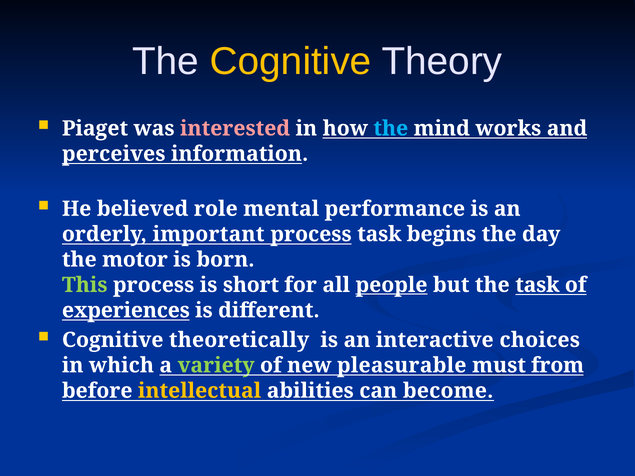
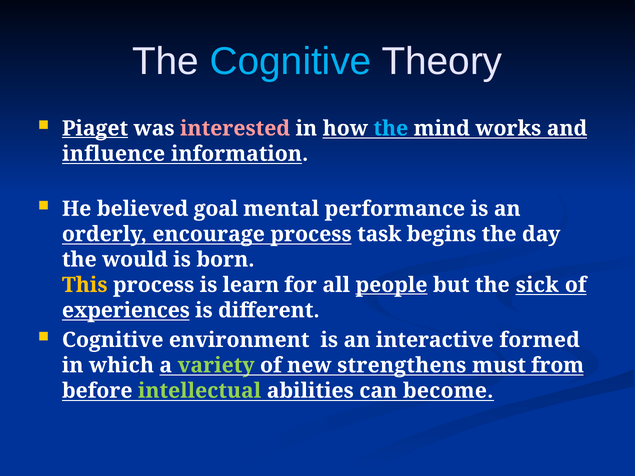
Cognitive at (291, 61) colour: yellow -> light blue
Piaget underline: none -> present
perceives: perceives -> influence
role: role -> goal
important: important -> encourage
motor: motor -> would
This colour: light green -> yellow
short: short -> learn
the task: task -> sick
theoretically: theoretically -> environment
choices: choices -> formed
pleasurable: pleasurable -> strengthens
intellectual colour: yellow -> light green
